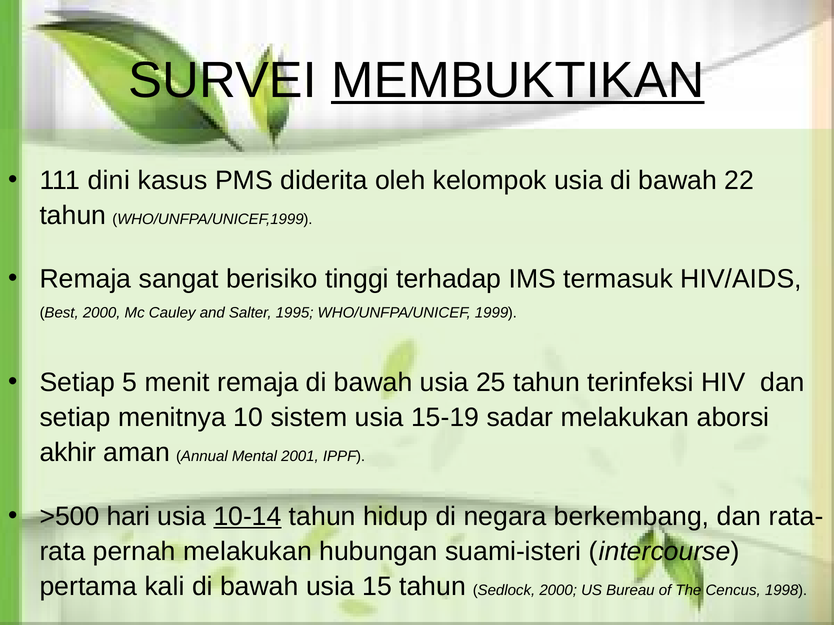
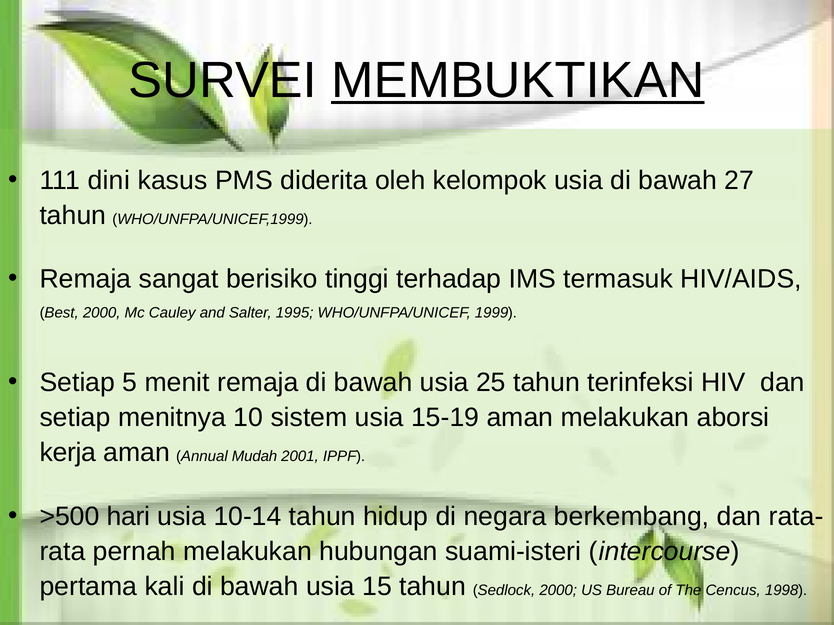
22: 22 -> 27
15-19 sadar: sadar -> aman
akhir: akhir -> kerja
Mental: Mental -> Mudah
10-14 underline: present -> none
